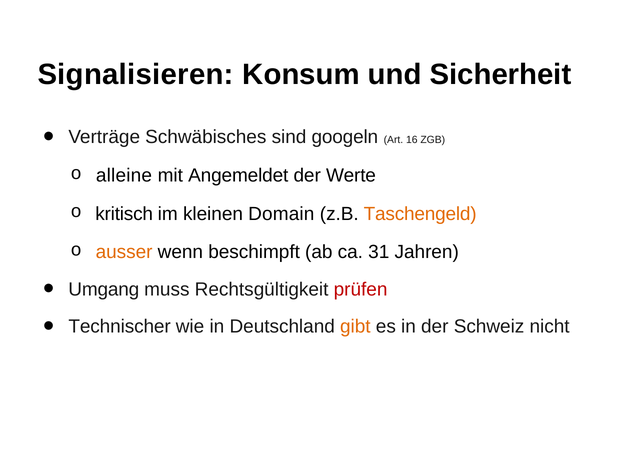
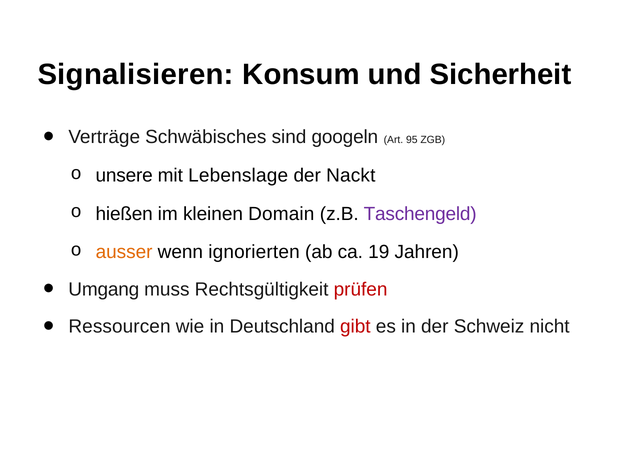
16: 16 -> 95
alleine: alleine -> unsere
Angemeldet: Angemeldet -> Lebenslage
Werte: Werte -> Nackt
kritisch: kritisch -> hießen
Taschengeld colour: orange -> purple
beschimpft: beschimpft -> ignorierten
31: 31 -> 19
Technischer: Technischer -> Ressourcen
gibt colour: orange -> red
